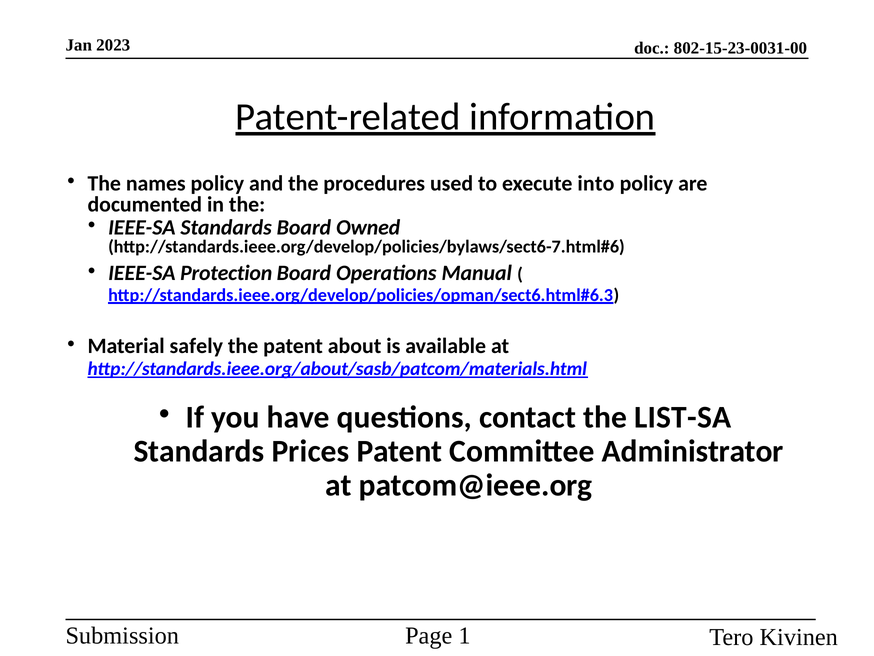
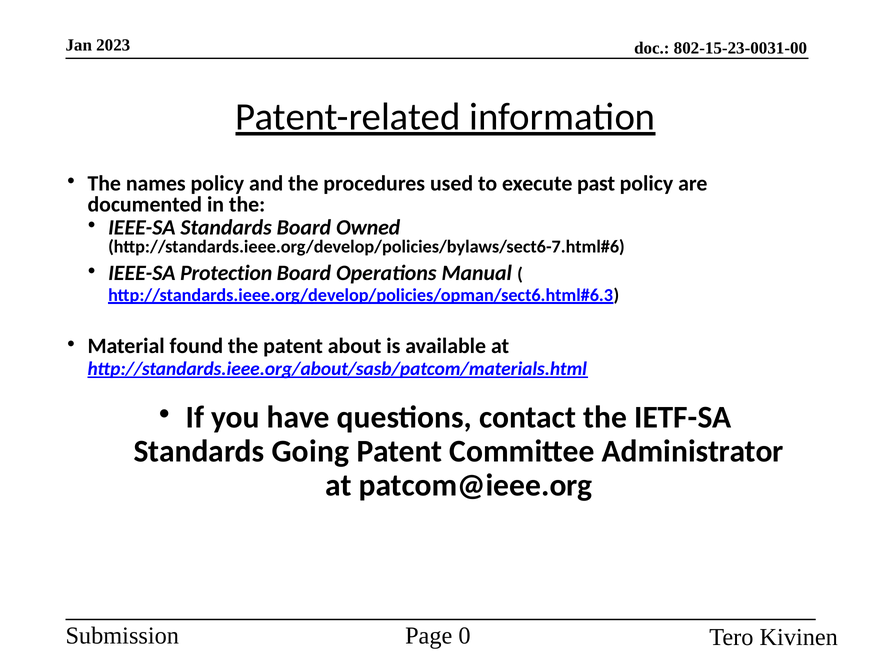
into: into -> past
safely: safely -> found
LIST-SA: LIST-SA -> IETF-SA
Prices: Prices -> Going
1: 1 -> 0
